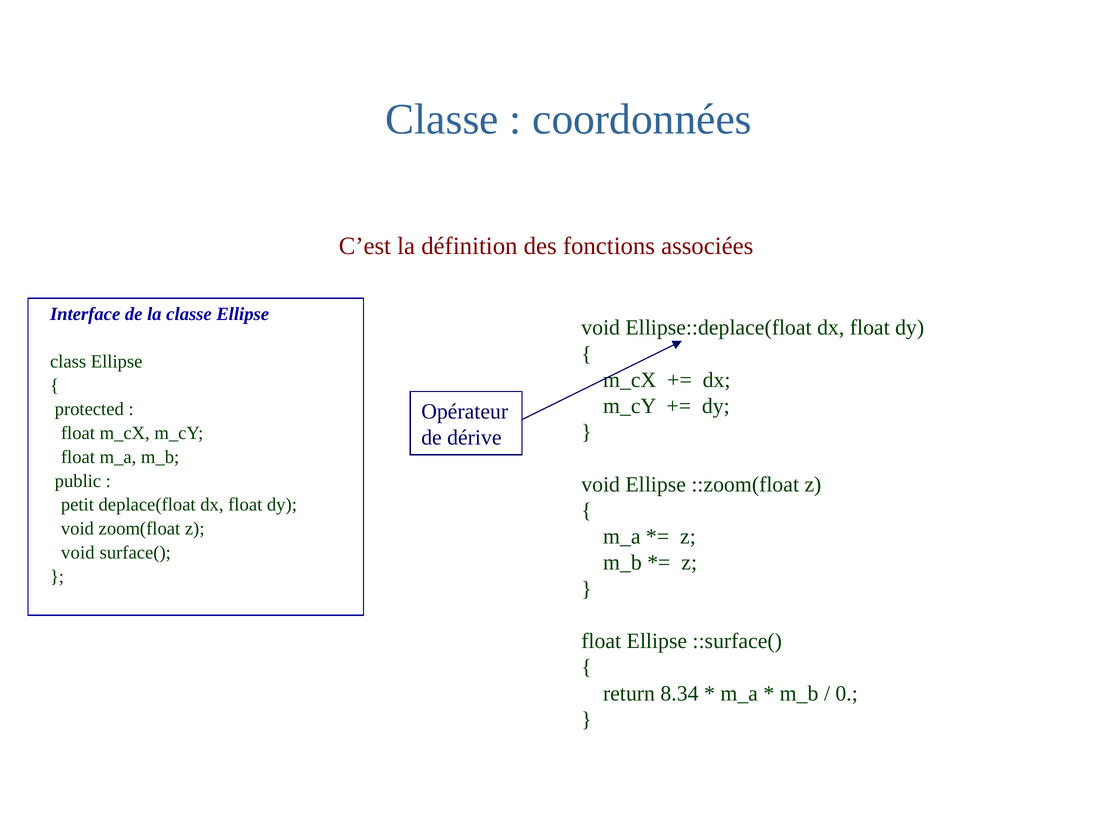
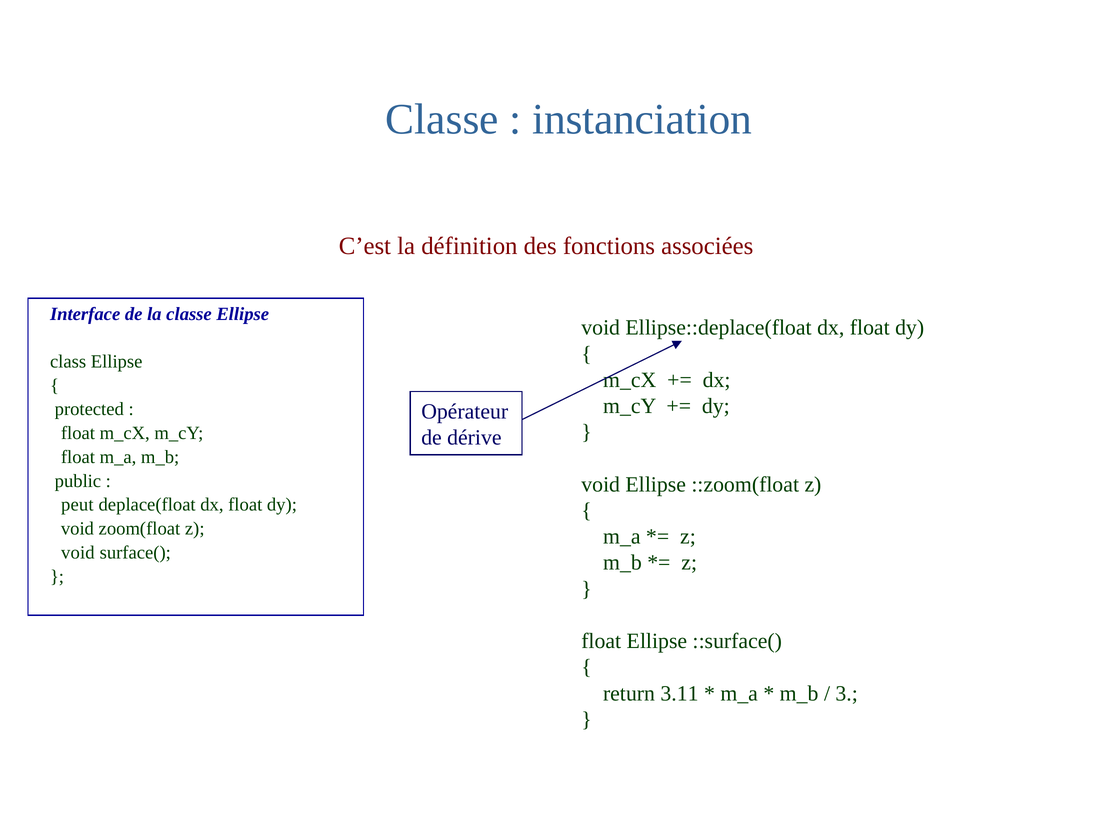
coordonnées: coordonnées -> instanciation
petit: petit -> peut
8.34: 8.34 -> 3.11
0: 0 -> 3
